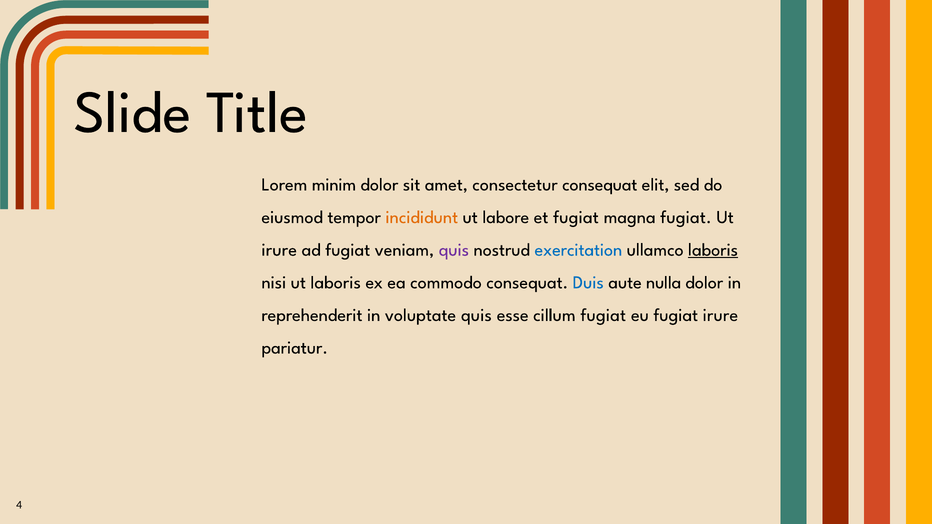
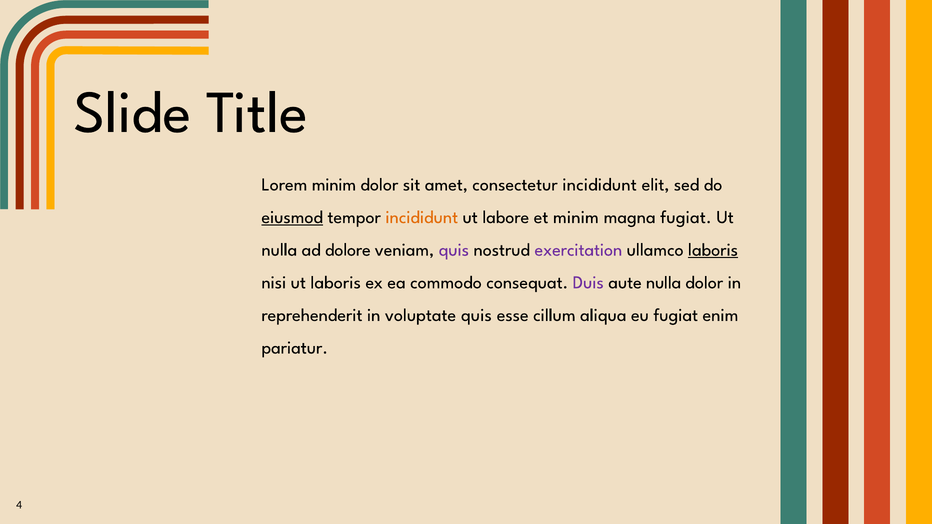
consectetur consequat: consequat -> incididunt
eiusmod underline: none -> present
et fugiat: fugiat -> minim
irure at (279, 250): irure -> nulla
ad fugiat: fugiat -> dolore
exercitation colour: blue -> purple
Duis colour: blue -> purple
cillum fugiat: fugiat -> aliqua
fugiat irure: irure -> enim
